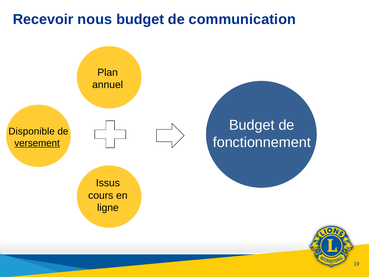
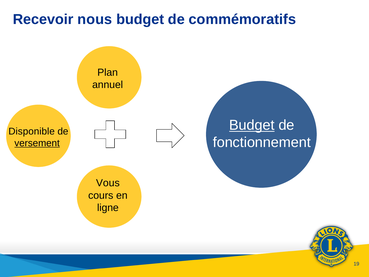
communication: communication -> commémoratifs
Budget at (252, 125) underline: none -> present
Issus: Issus -> Vous
